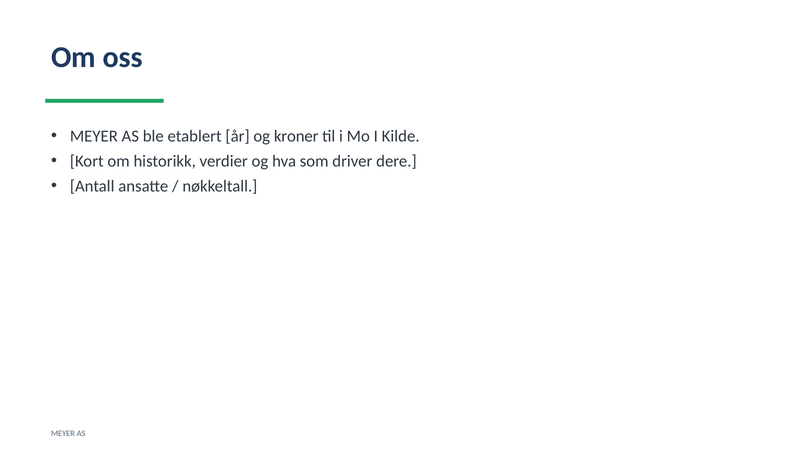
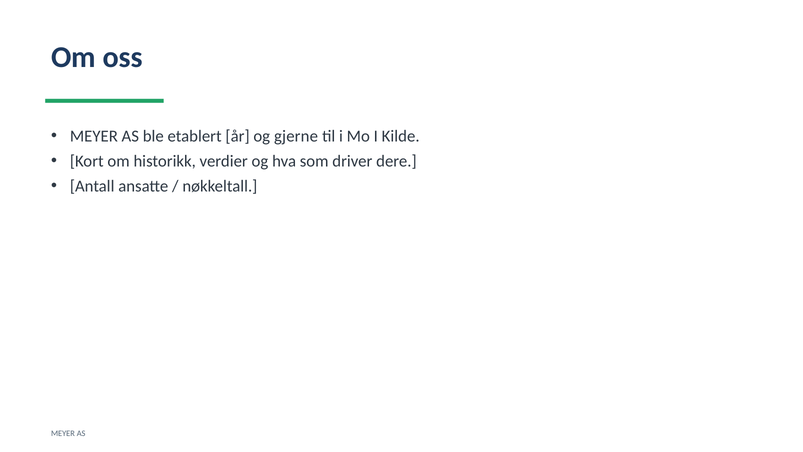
kroner: kroner -> gjerne
